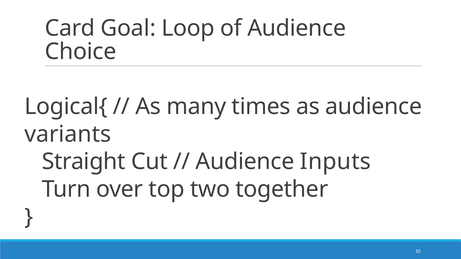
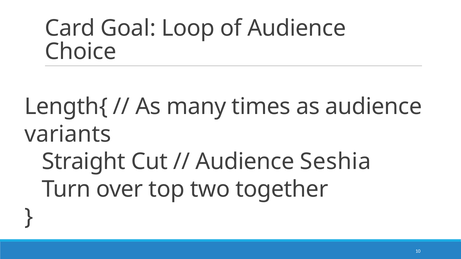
Logical{: Logical{ -> Length{
Inputs: Inputs -> Seshia
